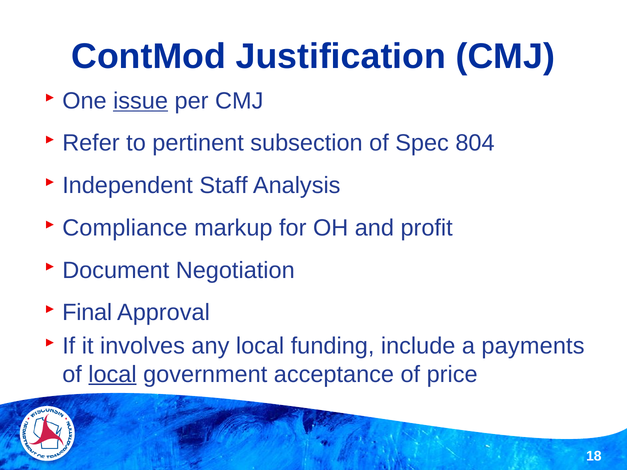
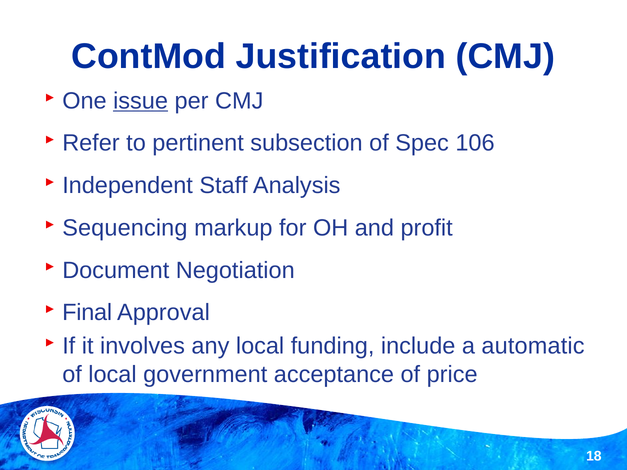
804: 804 -> 106
Compliance: Compliance -> Sequencing
payments: payments -> automatic
local at (112, 374) underline: present -> none
